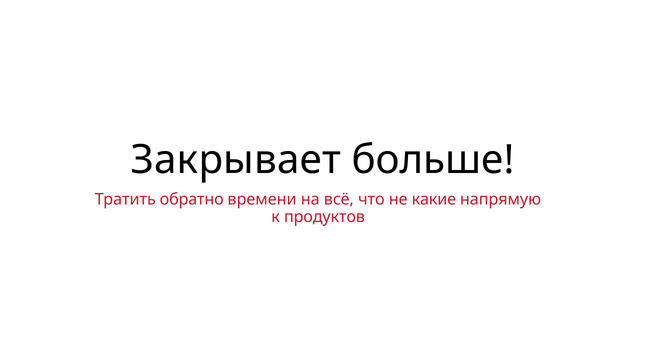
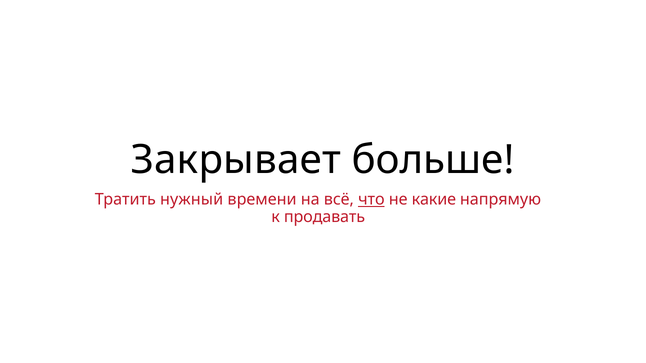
обратно: обратно -> нужный
что underline: none -> present
продуктов: продуктов -> продавать
